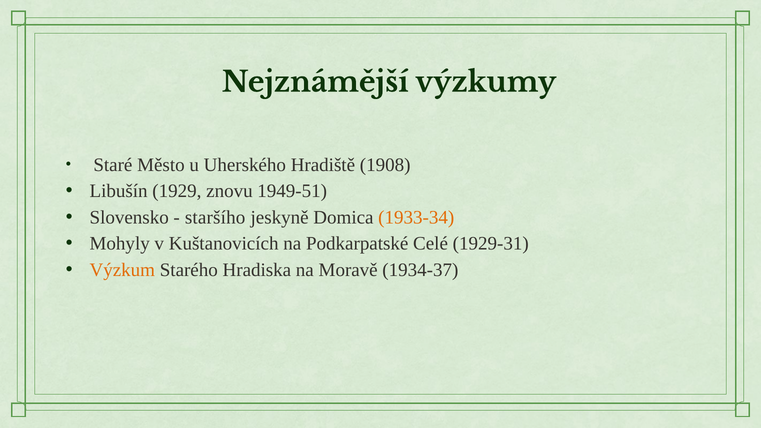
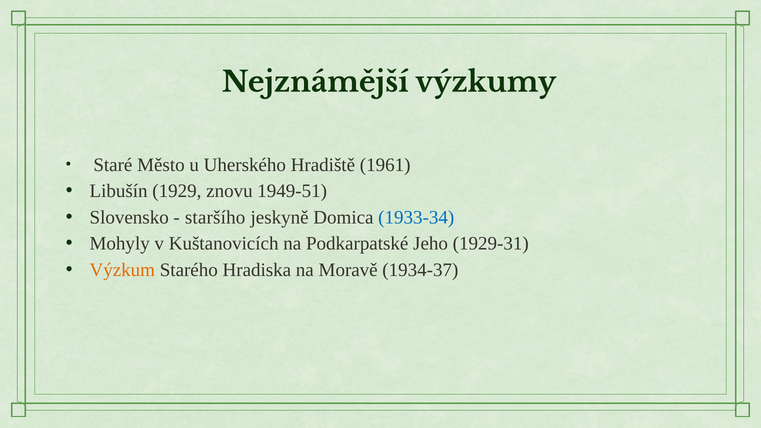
1908: 1908 -> 1961
1933-34 colour: orange -> blue
Celé: Celé -> Jeho
